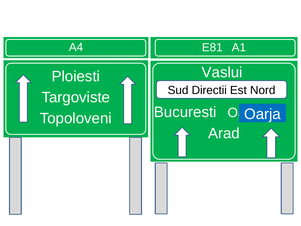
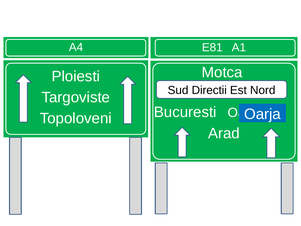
Vaslui: Vaslui -> Motca
